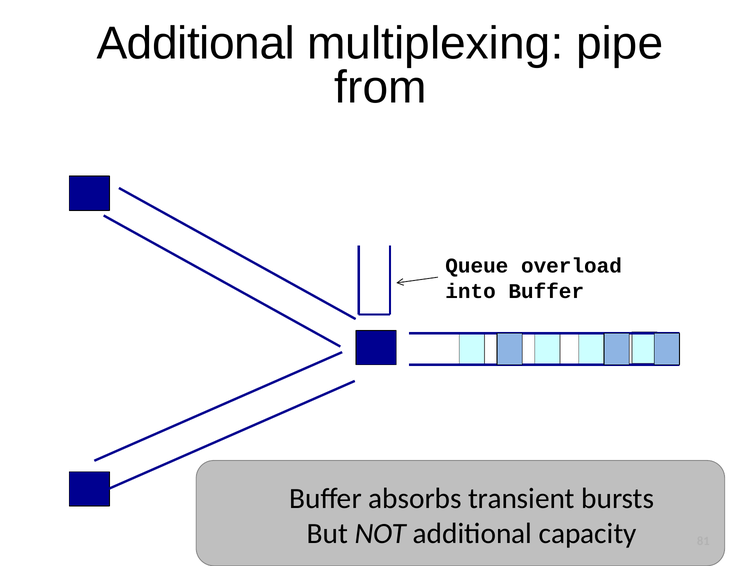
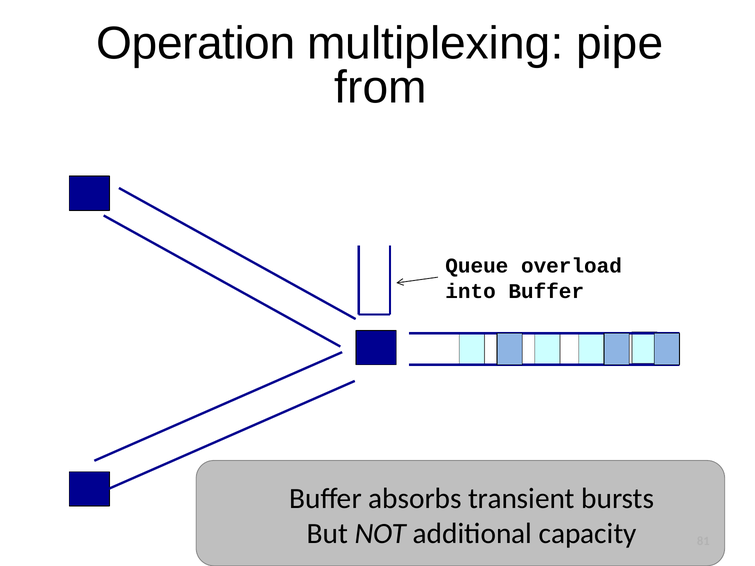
Additional at (196, 43): Additional -> Operation
